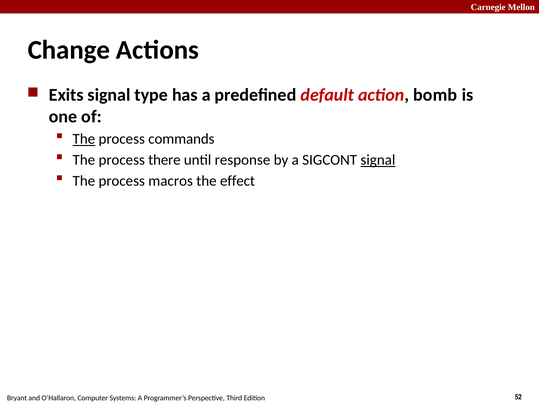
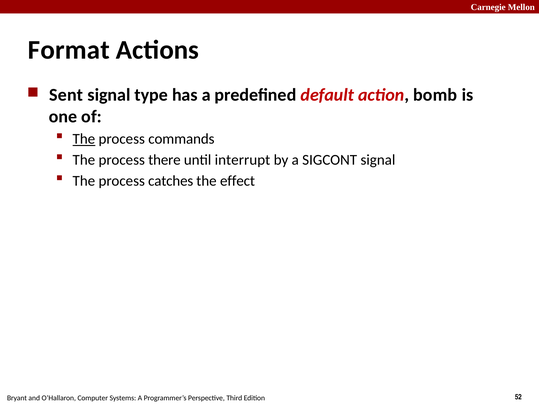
Change: Change -> Format
Exits: Exits -> Sent
response: response -> interrupt
signal at (378, 160) underline: present -> none
macros: macros -> catches
